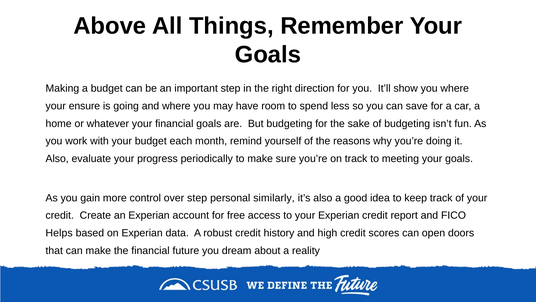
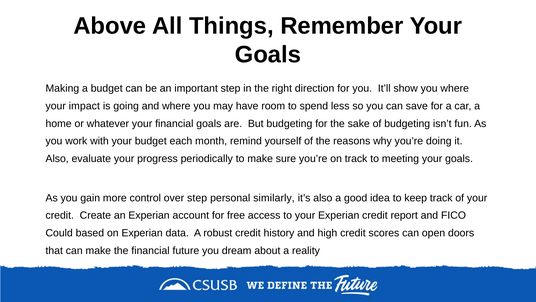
ensure: ensure -> impact
Helps: Helps -> Could
